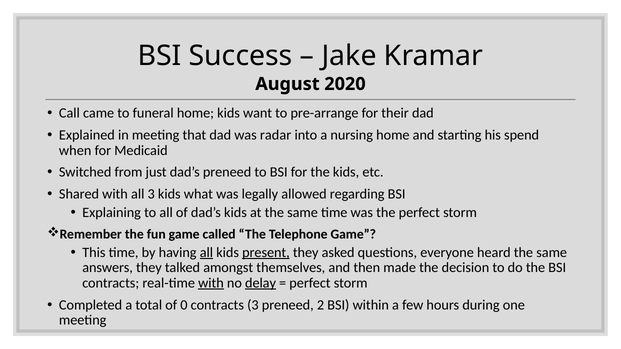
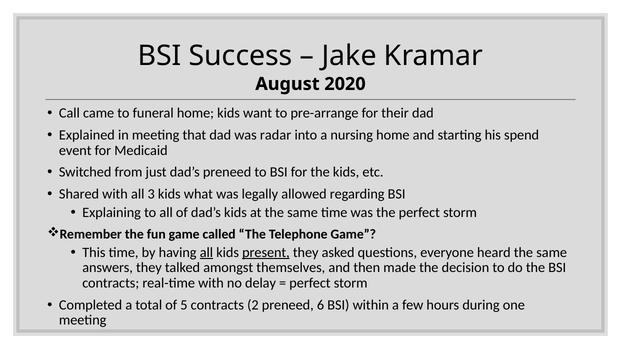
when: when -> event
with at (211, 283) underline: present -> none
delay underline: present -> none
0: 0 -> 5
contracts 3: 3 -> 2
2: 2 -> 6
